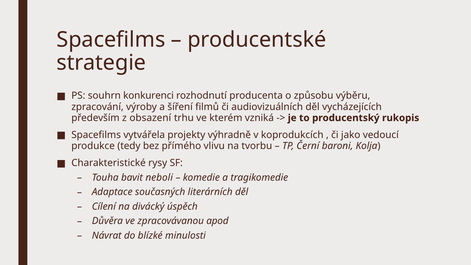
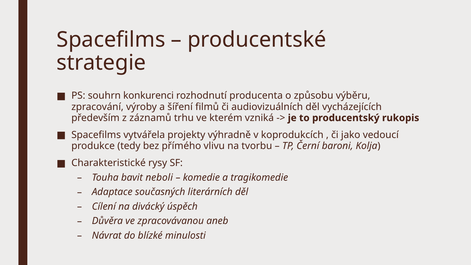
obsazení: obsazení -> záznamů
apod: apod -> aneb
